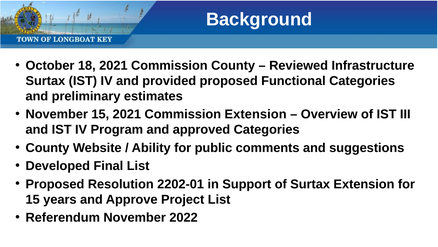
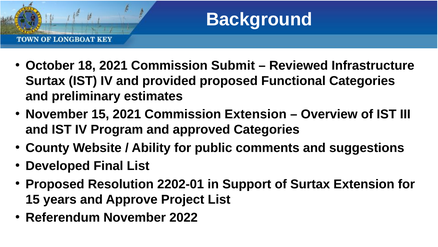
Commission County: County -> Submit
